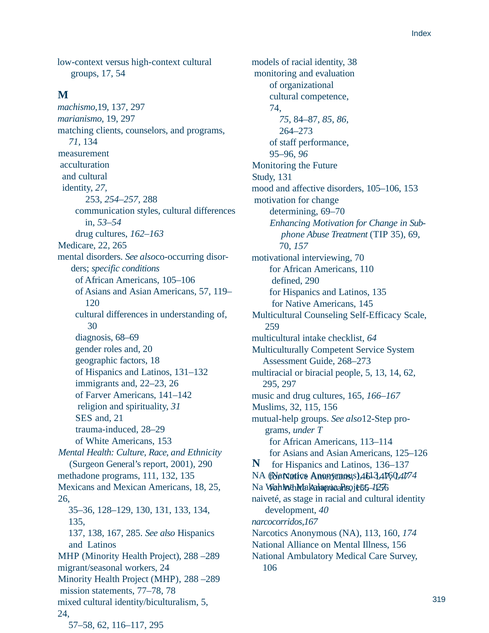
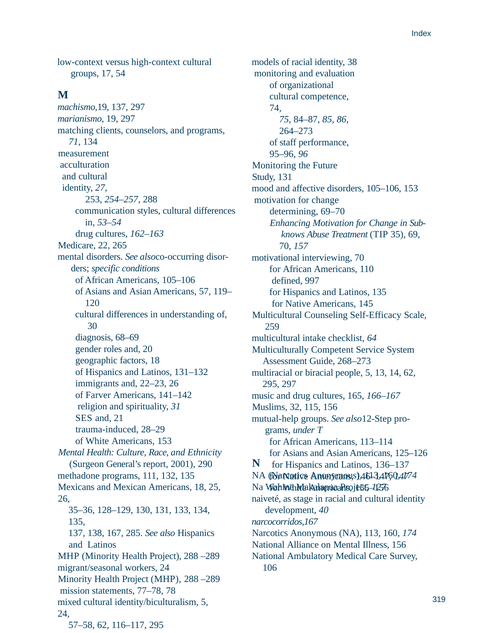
phone: phone -> knows
defined 290: 290 -> 997
